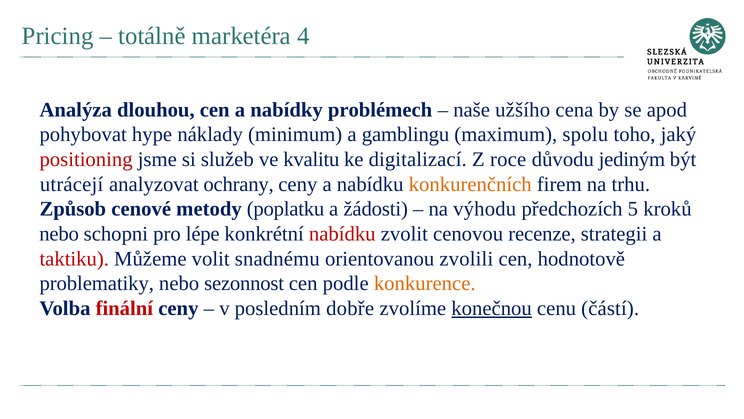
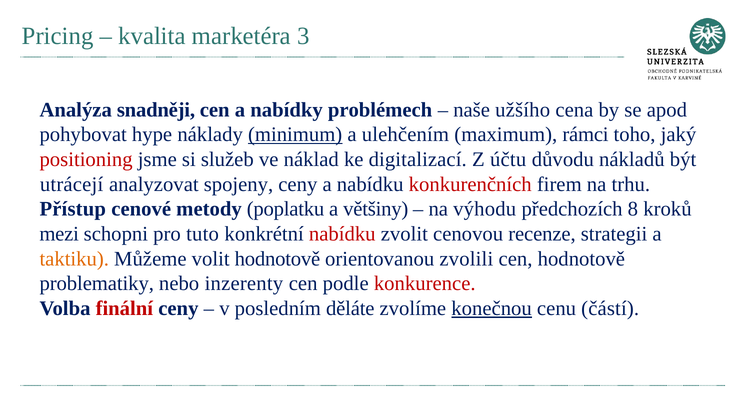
totálně: totálně -> kvalita
4: 4 -> 3
dlouhou: dlouhou -> snadněji
minimum underline: none -> present
gamblingu: gamblingu -> ulehčením
spolu: spolu -> rámci
kvalitu: kvalitu -> náklad
roce: roce -> účtu
jediným: jediným -> nákladů
ochrany: ochrany -> spojeny
konkurenčních colour: orange -> red
Způsob: Způsob -> Přístup
žádosti: žádosti -> většiny
5: 5 -> 8
nebo at (59, 234): nebo -> mezi
lépe: lépe -> tuto
taktiku colour: red -> orange
volit snadnému: snadnému -> hodnotově
sezonnost: sezonnost -> inzerenty
konkurence colour: orange -> red
dobře: dobře -> děláte
